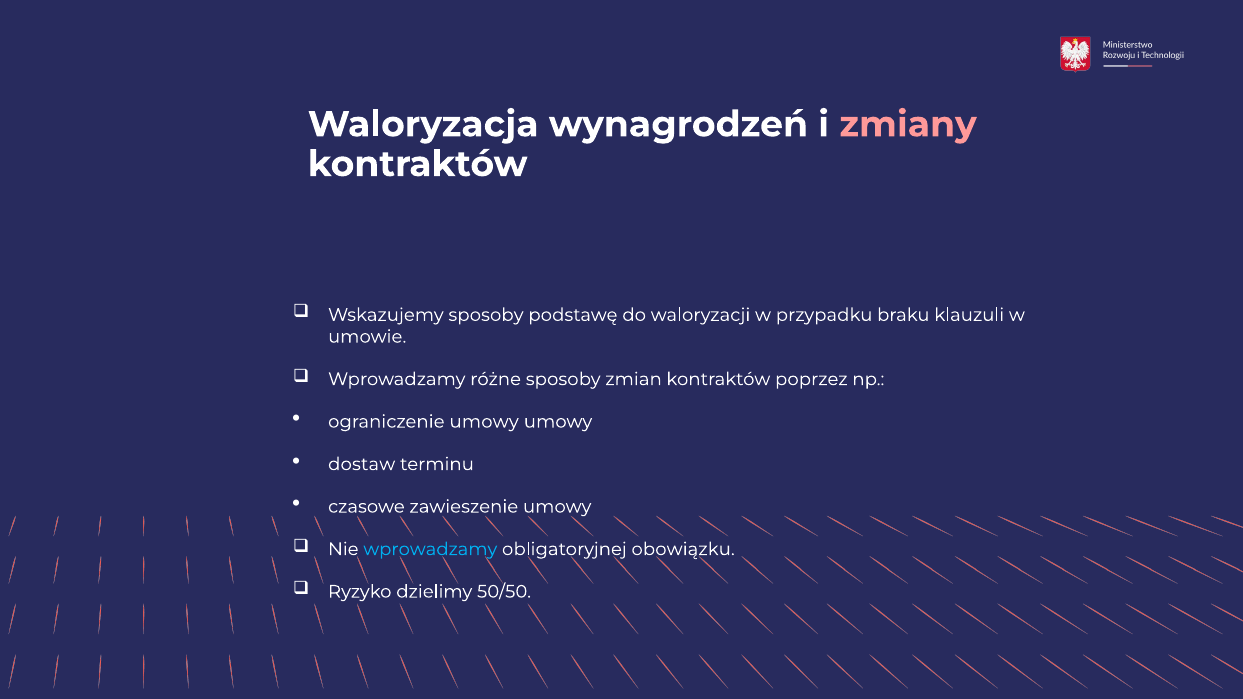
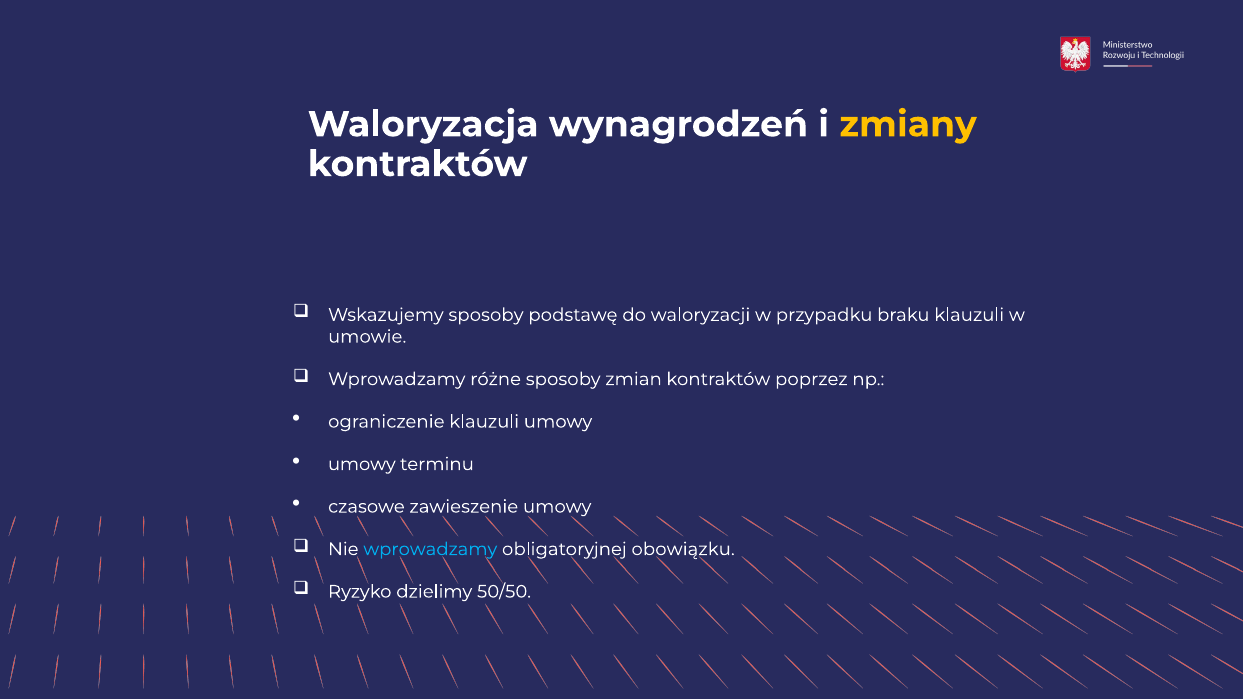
zmiany colour: pink -> yellow
ograniczenie umowy: umowy -> klauzuli
dostaw at (362, 464): dostaw -> umowy
